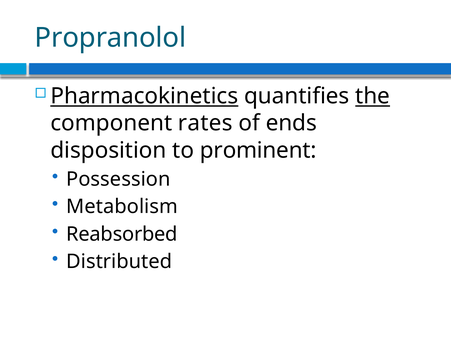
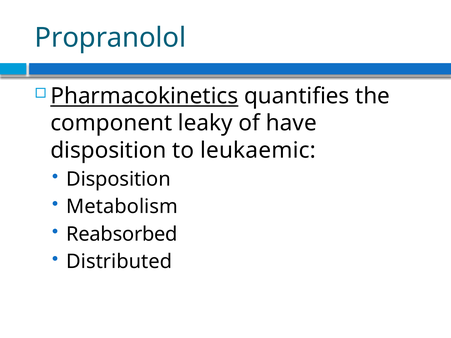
the underline: present -> none
rates: rates -> leaky
ends: ends -> have
prominent: prominent -> leukaemic
Possession at (118, 179): Possession -> Disposition
